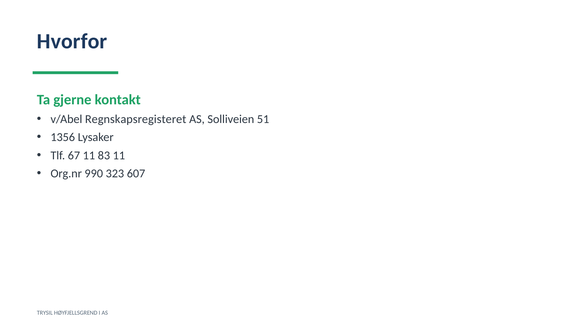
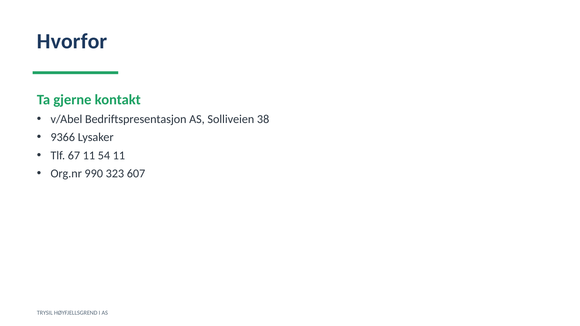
Regnskapsregisteret: Regnskapsregisteret -> Bedriftspresentasjon
51: 51 -> 38
1356: 1356 -> 9366
83: 83 -> 54
